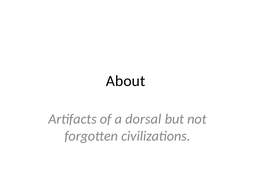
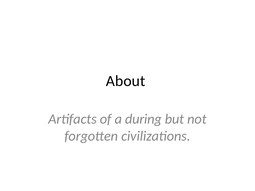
dorsal: dorsal -> during
